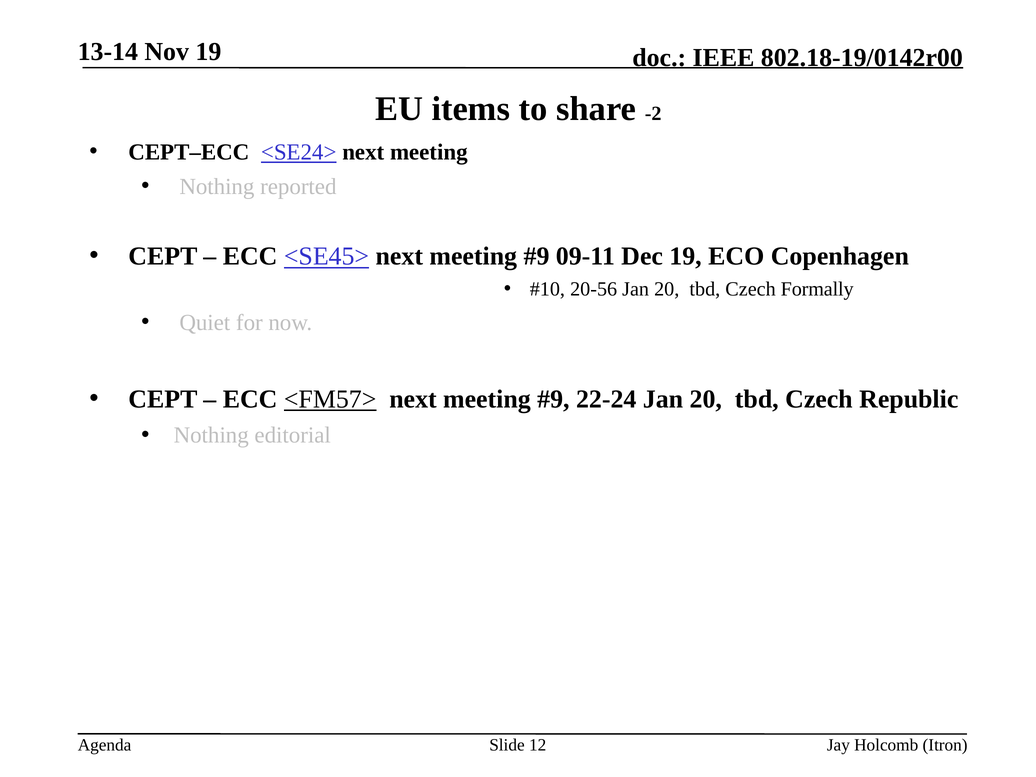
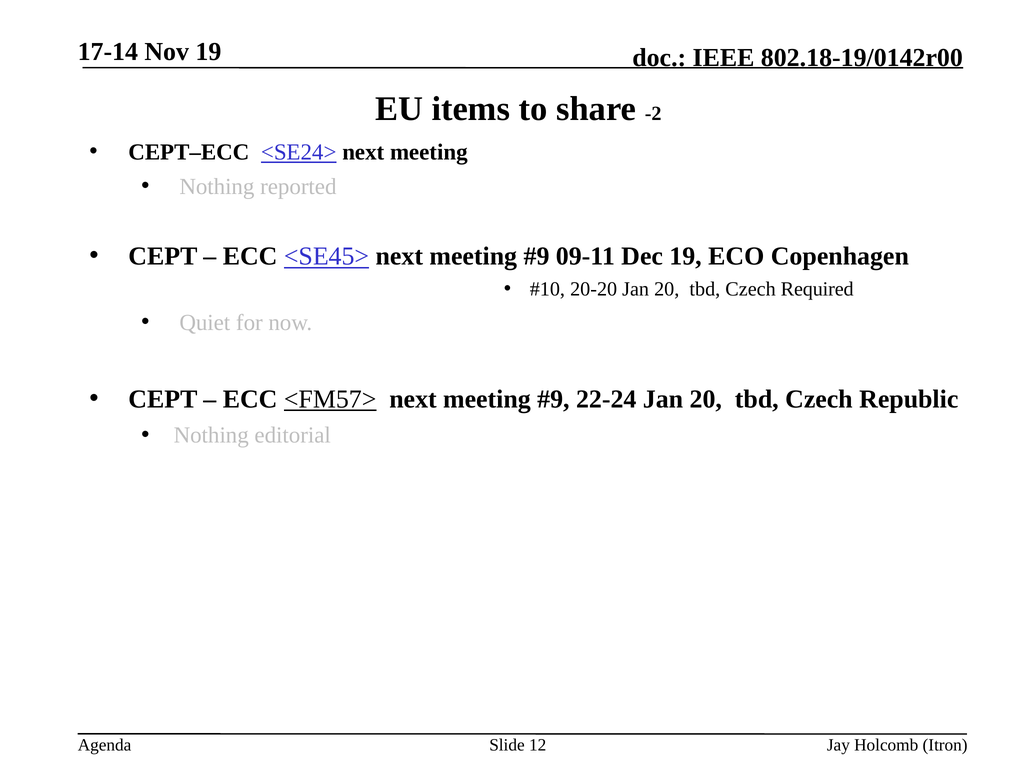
13-14: 13-14 -> 17-14
20-56: 20-56 -> 20-20
Formally: Formally -> Required
